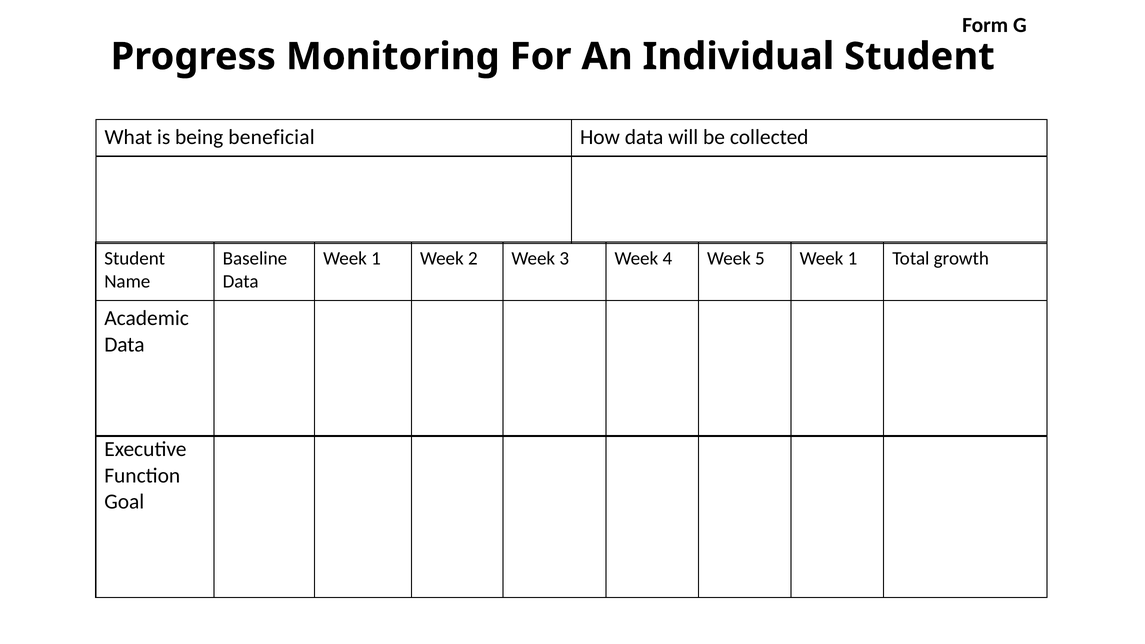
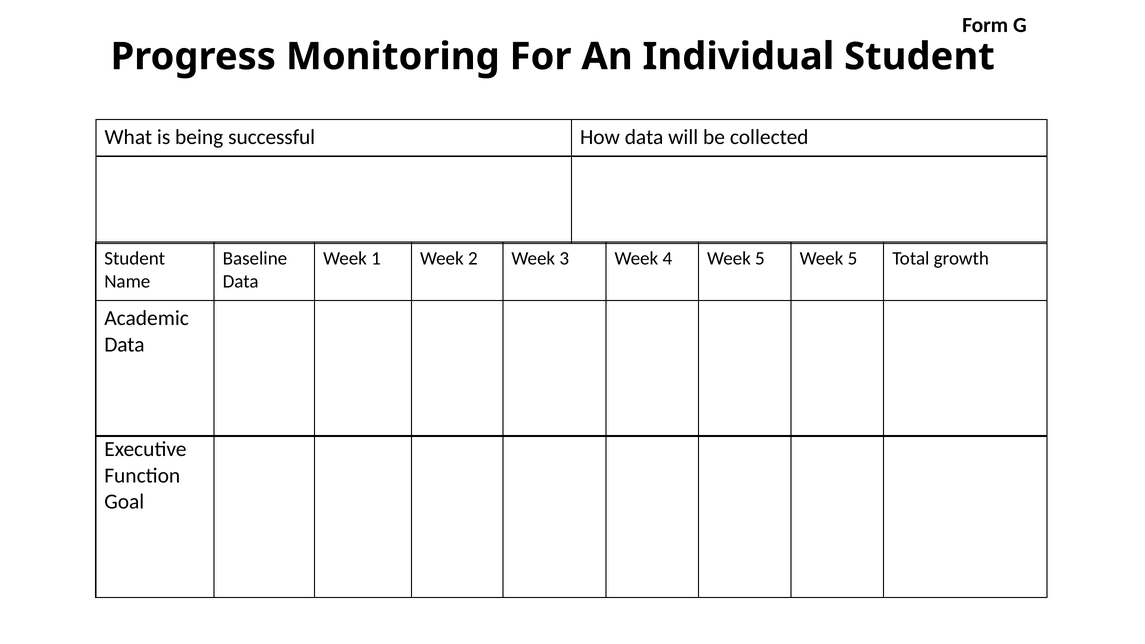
beneficial: beneficial -> successful
5 Week 1: 1 -> 5
